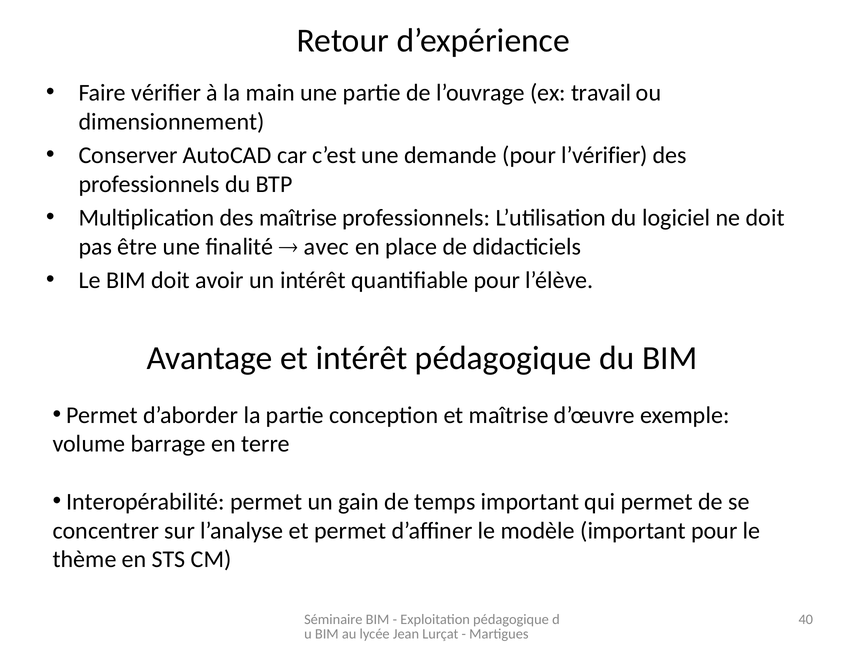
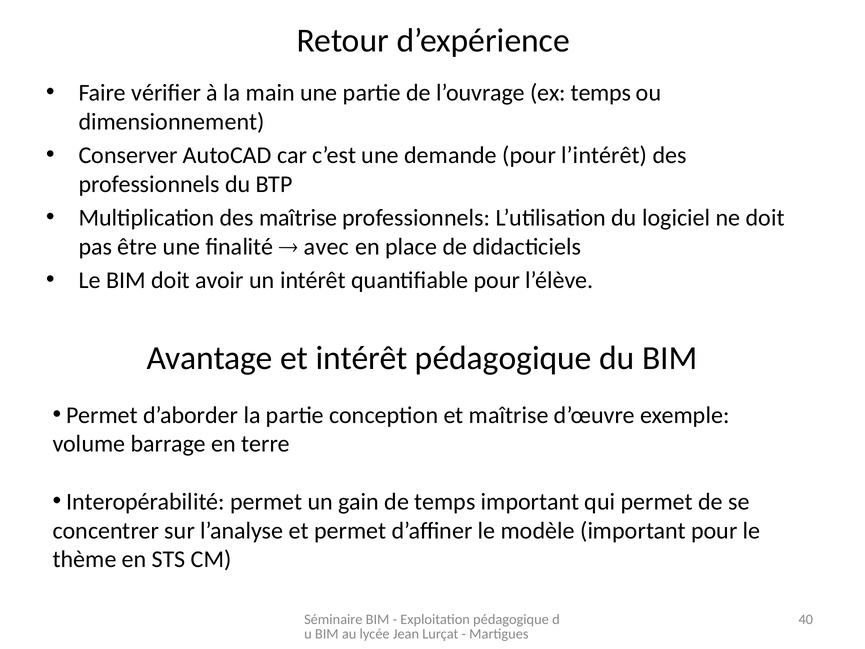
ex travail: travail -> temps
l’vérifier: l’vérifier -> l’intérêt
